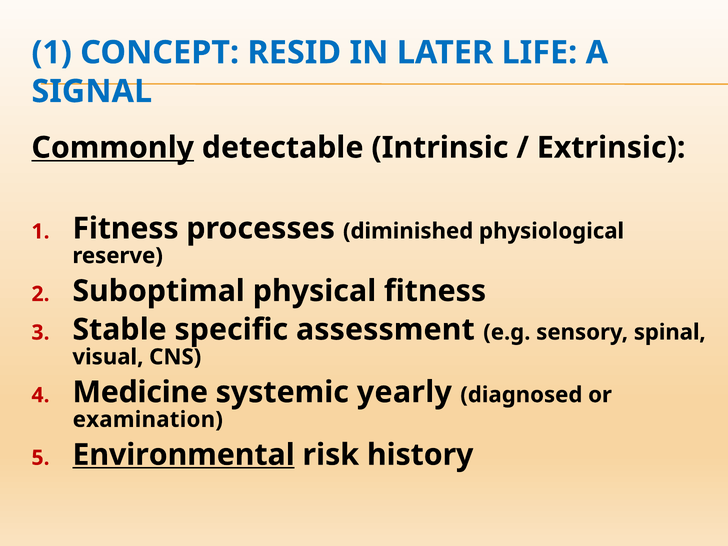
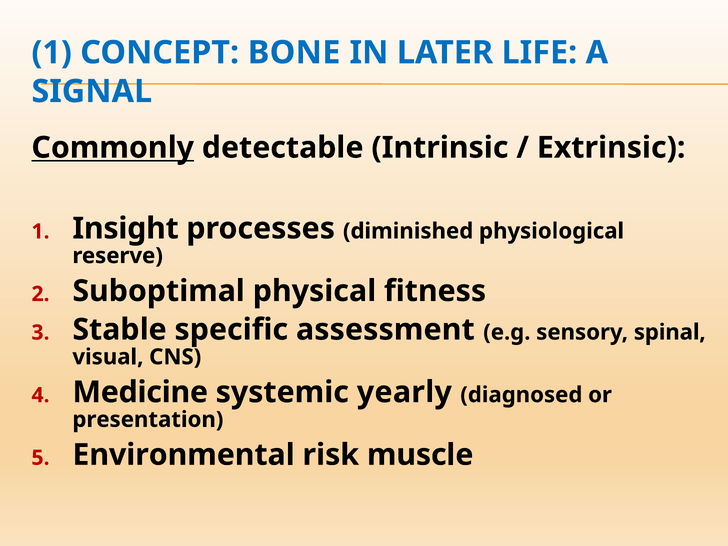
RESID: RESID -> BONE
1 Fitness: Fitness -> Insight
examination: examination -> presentation
Environmental underline: present -> none
history: history -> muscle
